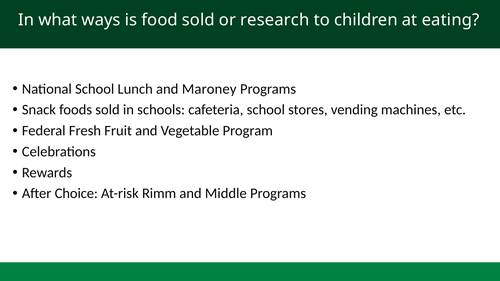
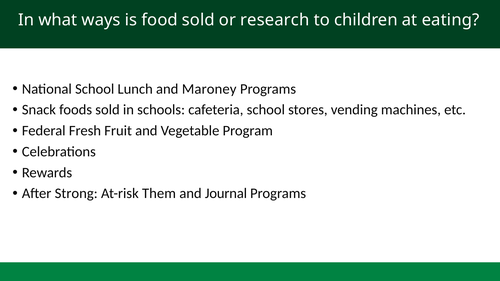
Choice: Choice -> Strong
Rimm: Rimm -> Them
Middle: Middle -> Journal
